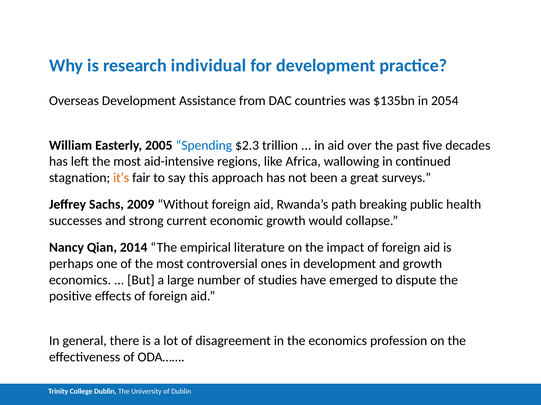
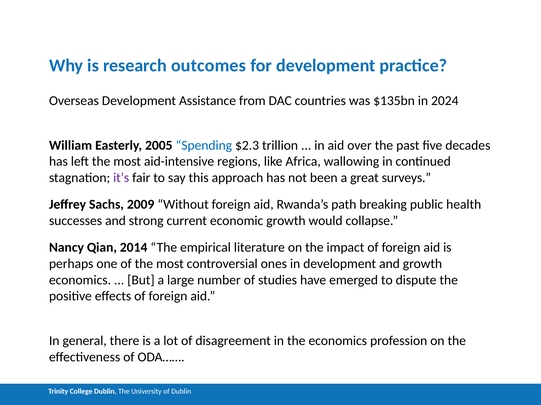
individual: individual -> outcomes
2054: 2054 -> 2024
it’s colour: orange -> purple
